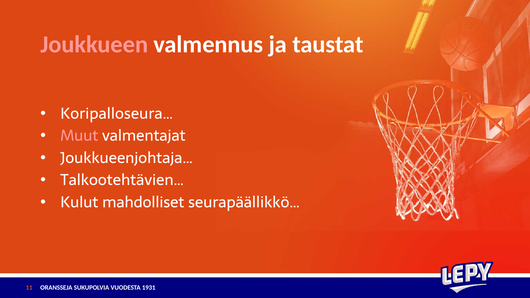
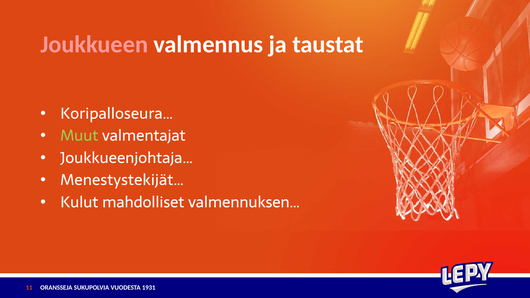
Muut colour: pink -> light green
Talkootehtävien…: Talkootehtävien… -> Menestystekijät…
seurapäällikkö…: seurapäällikkö… -> valmennuksen…
